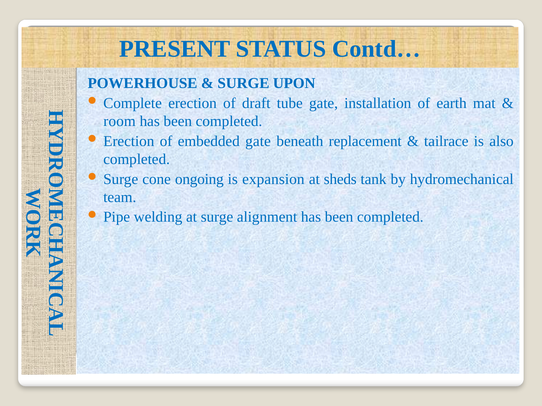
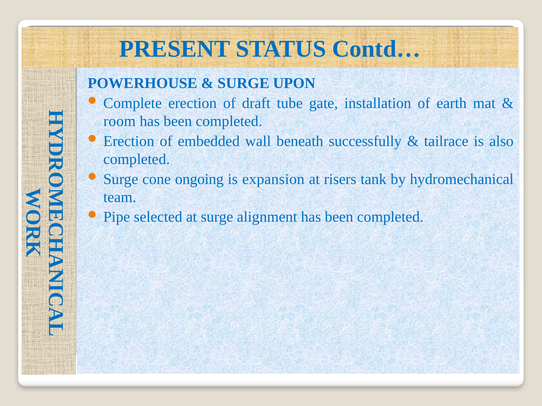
embedded gate: gate -> wall
replacement: replacement -> successfully
sheds: sheds -> risers
welding: welding -> selected
